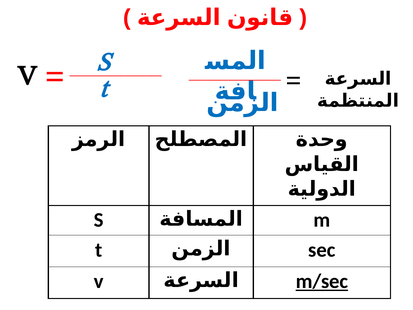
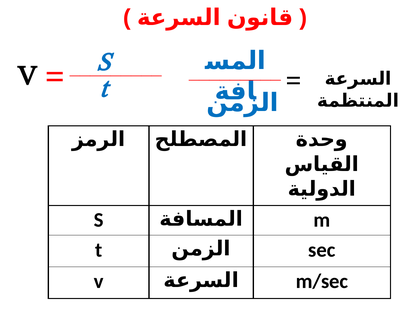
m/sec underline: present -> none
